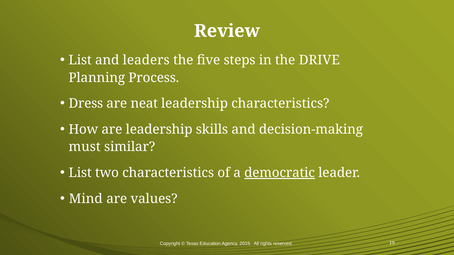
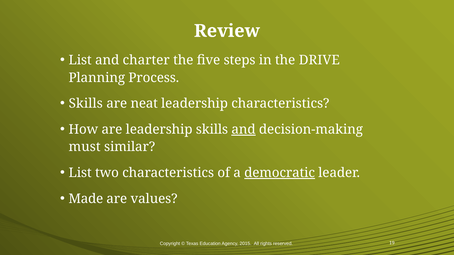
leaders: leaders -> charter
Dress at (86, 104): Dress -> Skills
and at (244, 130) underline: none -> present
Mind: Mind -> Made
